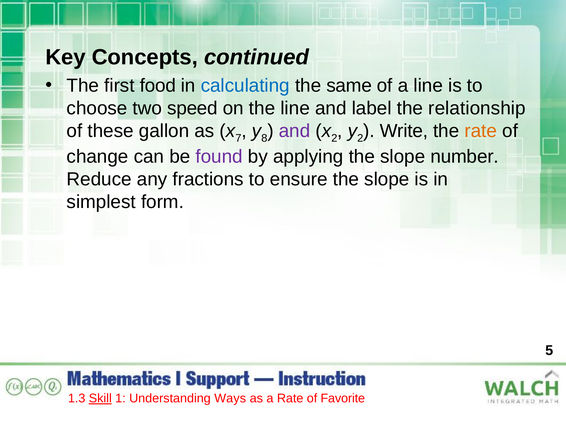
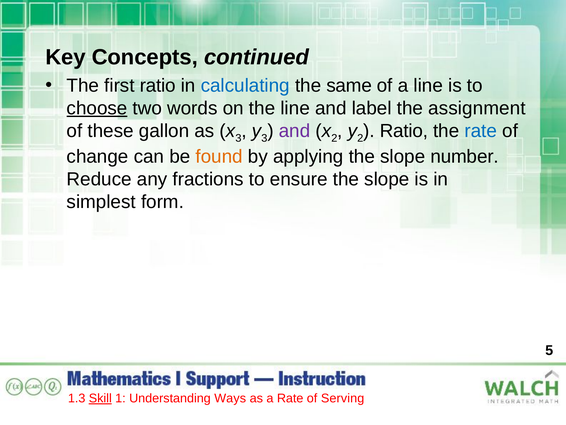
first food: food -> ratio
choose underline: none -> present
speed: speed -> words
relationship: relationship -> assignment
7 at (238, 138): 7 -> 3
8 at (264, 138): 8 -> 3
Write at (404, 131): Write -> Ratio
rate at (481, 131) colour: orange -> blue
found colour: purple -> orange
Favorite: Favorite -> Serving
